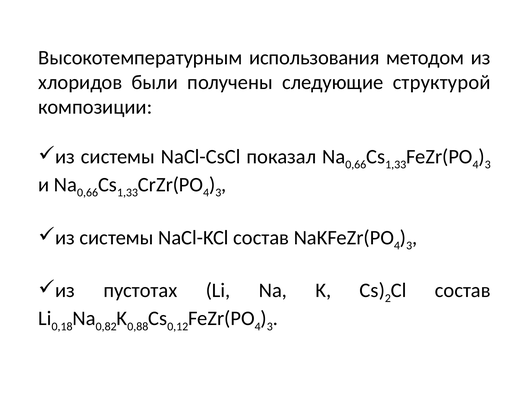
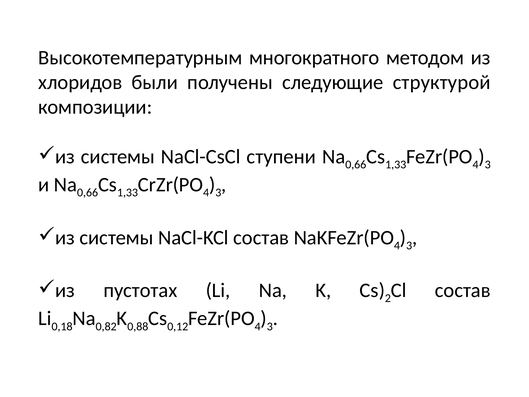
использования: использования -> многократного
показал: показал -> ступени
